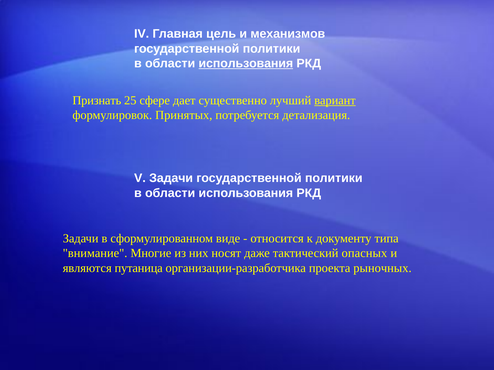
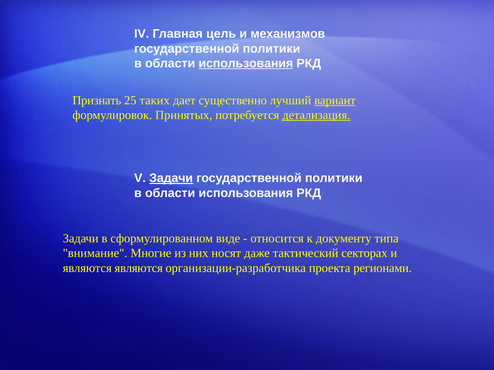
сфере: сфере -> таких
детализация underline: none -> present
Задачи at (171, 178) underline: none -> present
опасных: опасных -> секторах
являются путаница: путаница -> являются
рыночных: рыночных -> регионами
